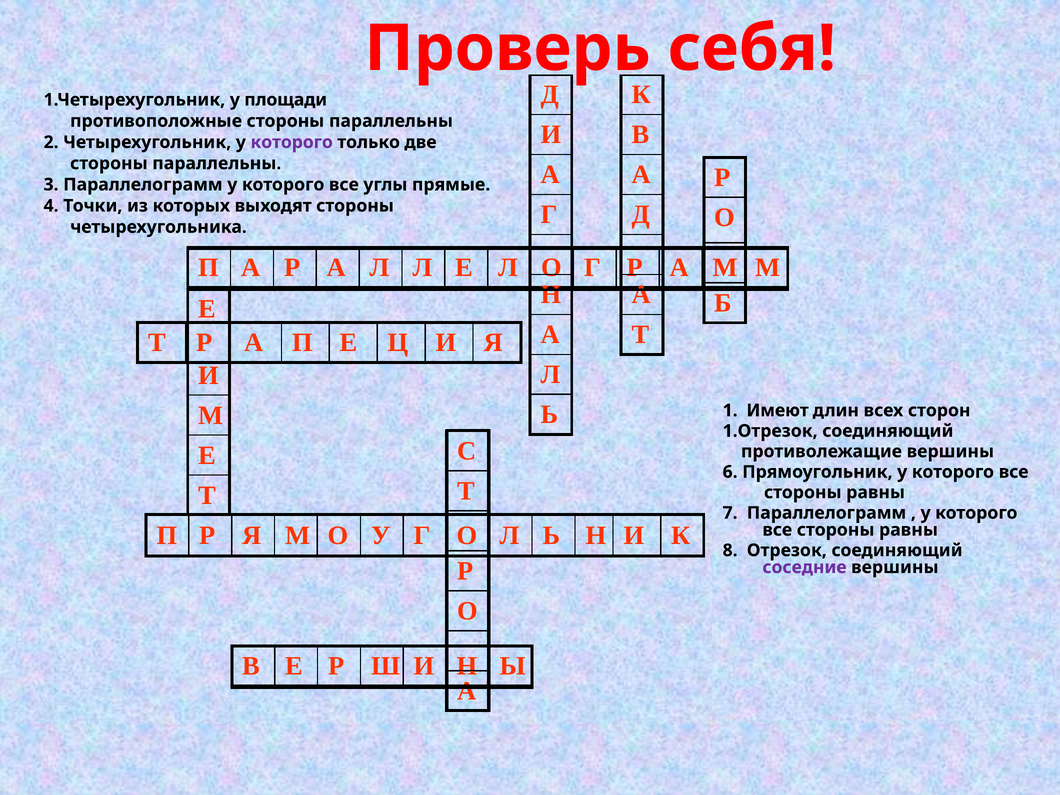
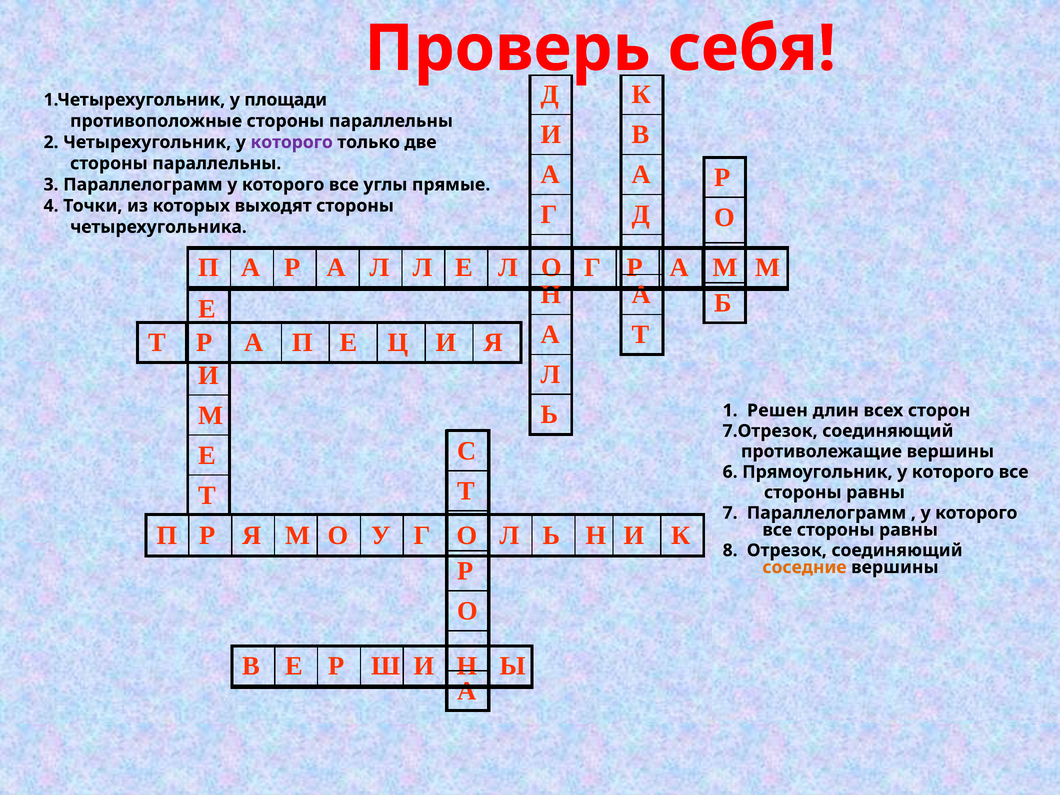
Имеют: Имеют -> Решен
1.Отрезок: 1.Отрезок -> 7.Отрезок
соседние colour: purple -> orange
